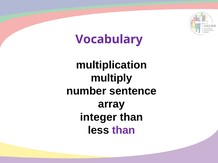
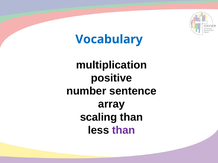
Vocabulary colour: purple -> blue
multiply: multiply -> positive
integer: integer -> scaling
